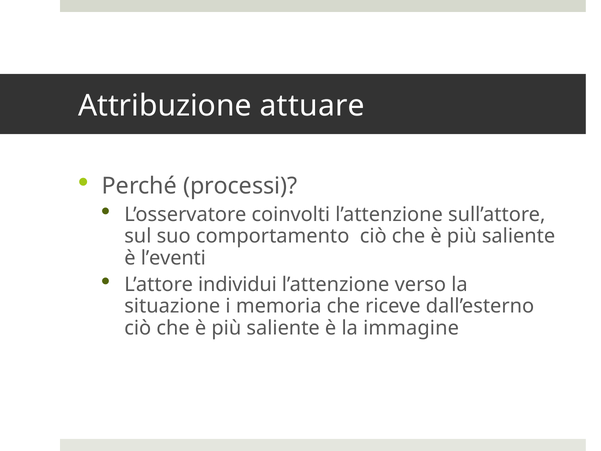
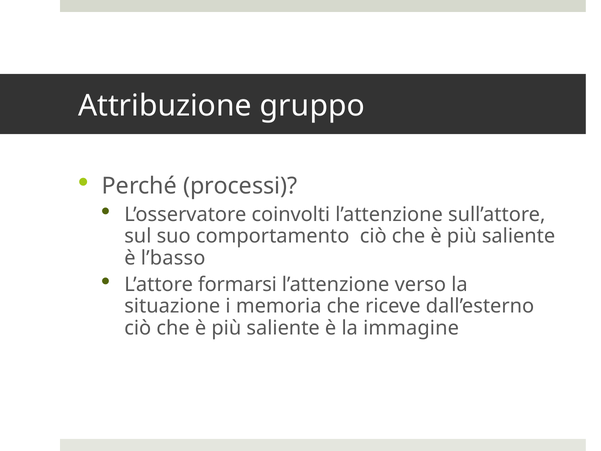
attuare: attuare -> gruppo
l’eventi: l’eventi -> l’basso
individui: individui -> formarsi
